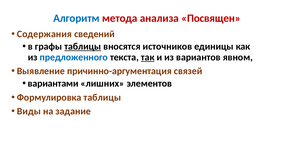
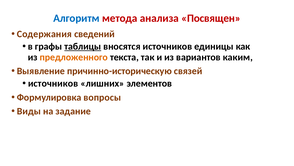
предложенного colour: blue -> orange
так underline: present -> none
явном: явном -> каким
причинно-аргументация: причинно-аргументация -> причинно-историческую
вариантами at (53, 83): вариантами -> источников
Формулировка таблицы: таблицы -> вопросы
